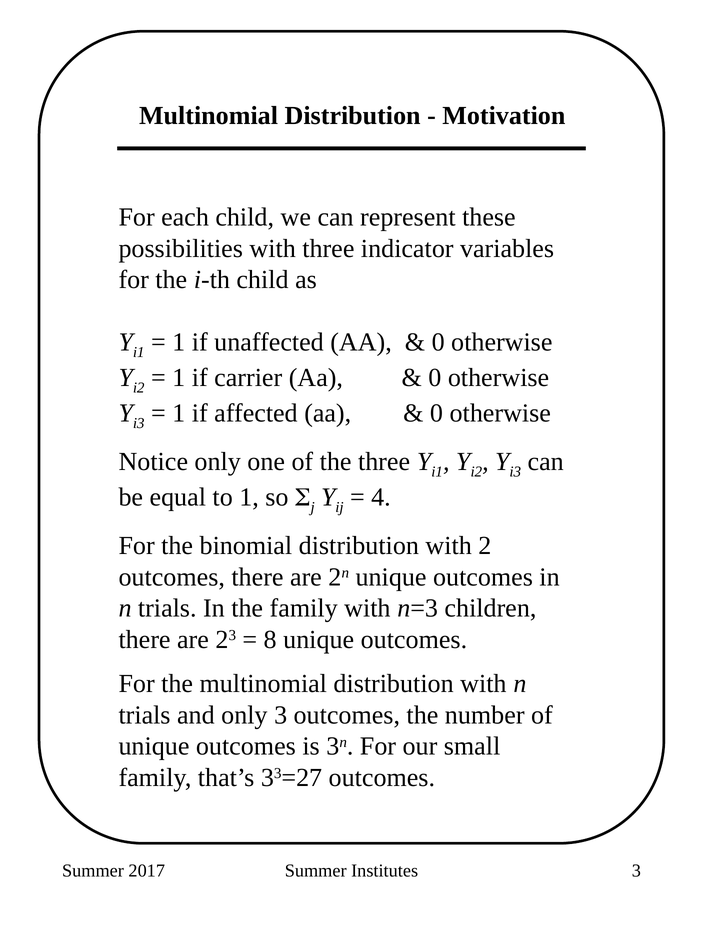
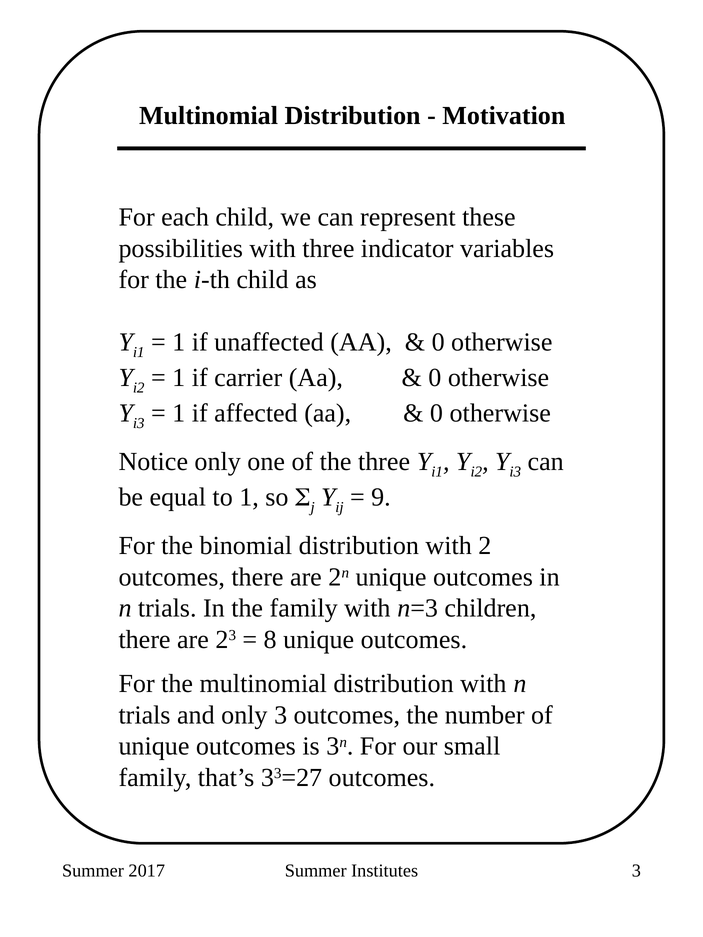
4: 4 -> 9
